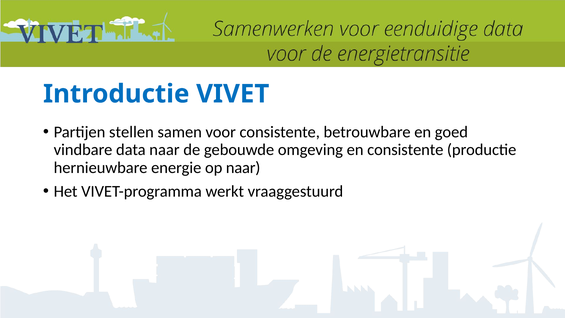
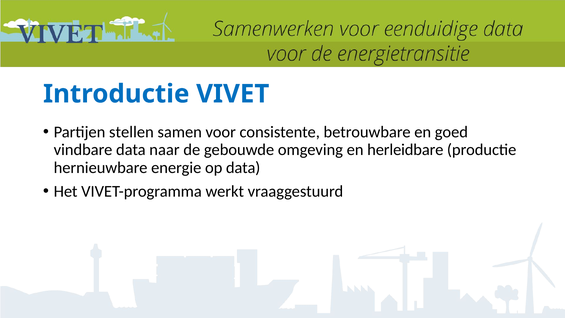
en consistente: consistente -> herleidbare
op naar: naar -> data
